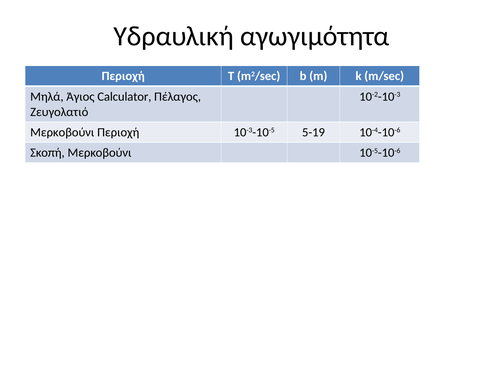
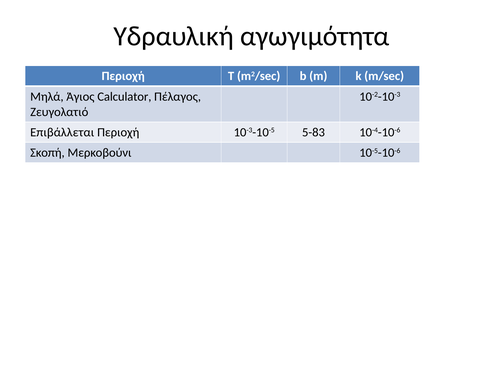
Μερκοβούνι at (62, 132): Μερκοβούνι -> Επιβάλλεται
5-19: 5-19 -> 5-83
